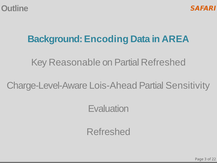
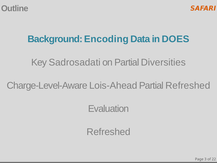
AREA: AREA -> DOES
Reasonable: Reasonable -> Sadrosadati
Partial Refreshed: Refreshed -> Diversities
Partial Sensitivity: Sensitivity -> Refreshed
